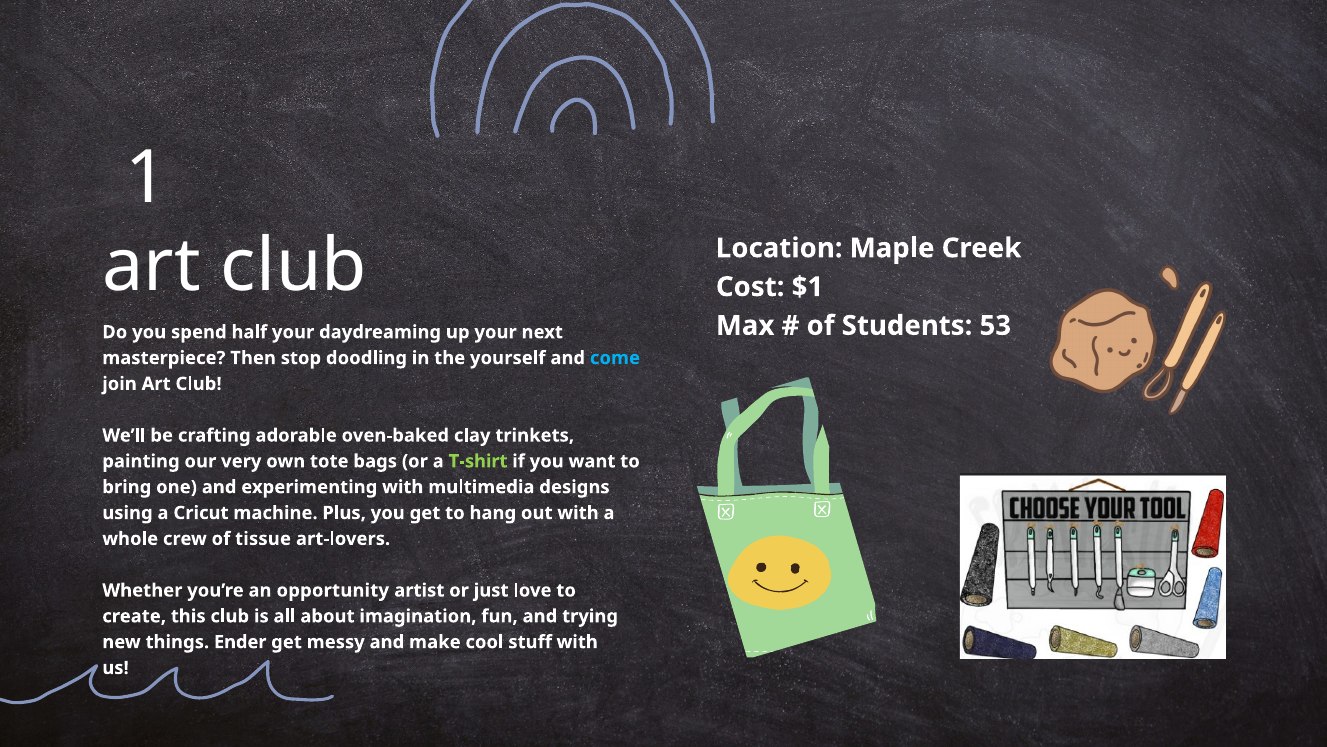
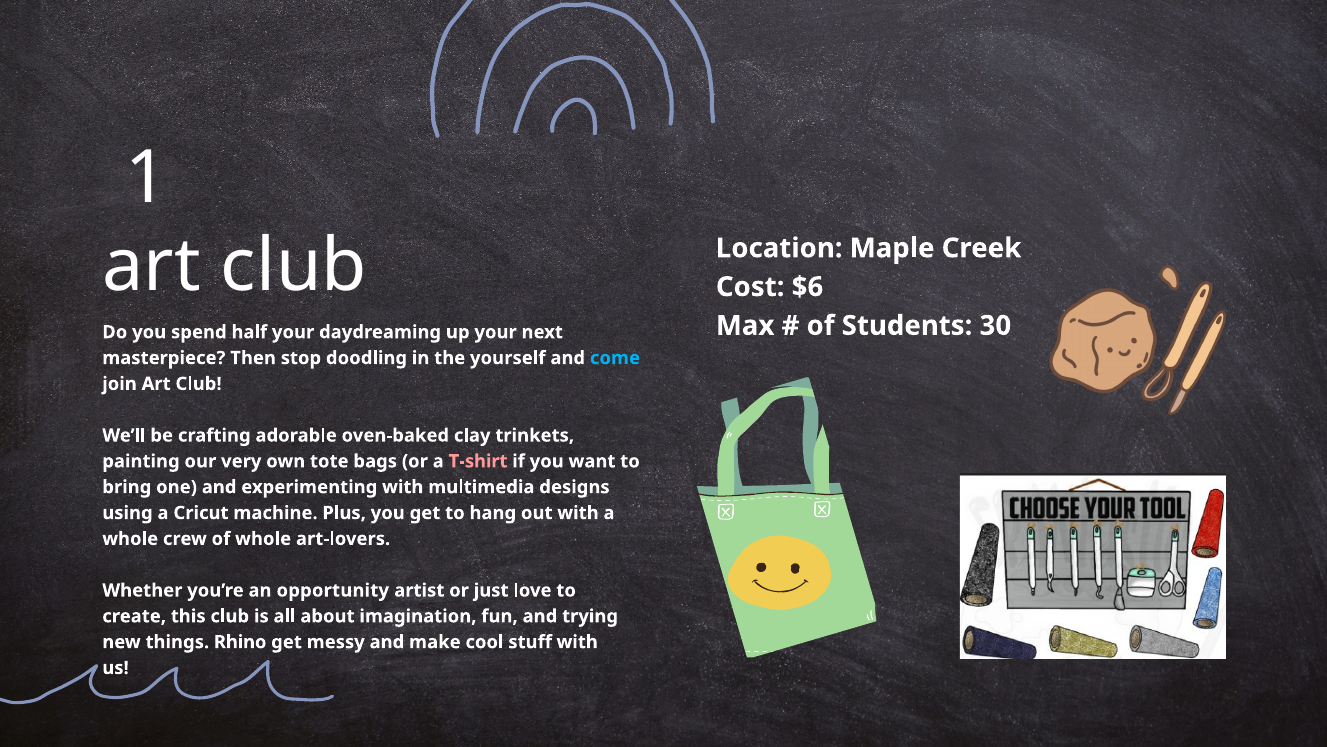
$1: $1 -> $6
53: 53 -> 30
T-shirt colour: light green -> pink
of tissue: tissue -> whole
Ender: Ender -> Rhino
